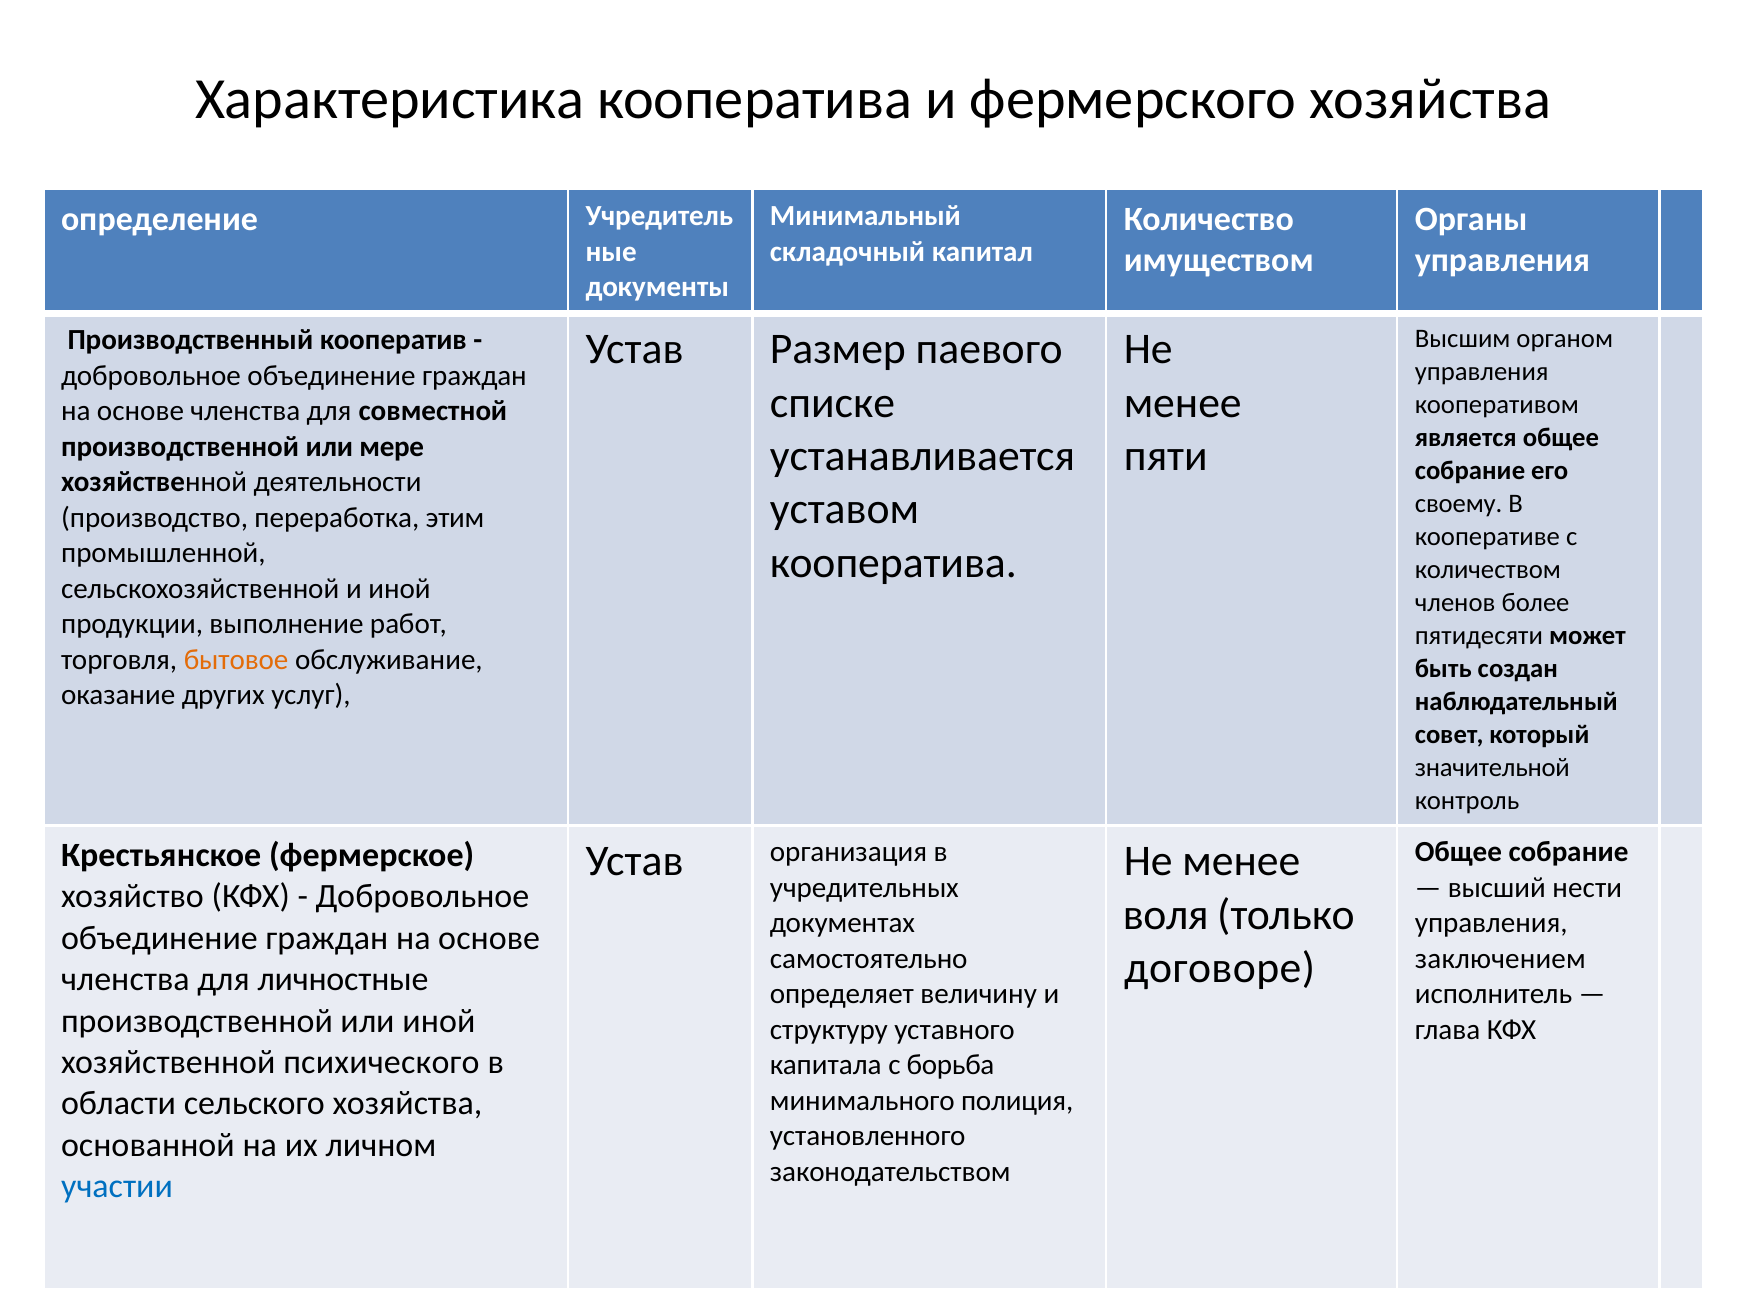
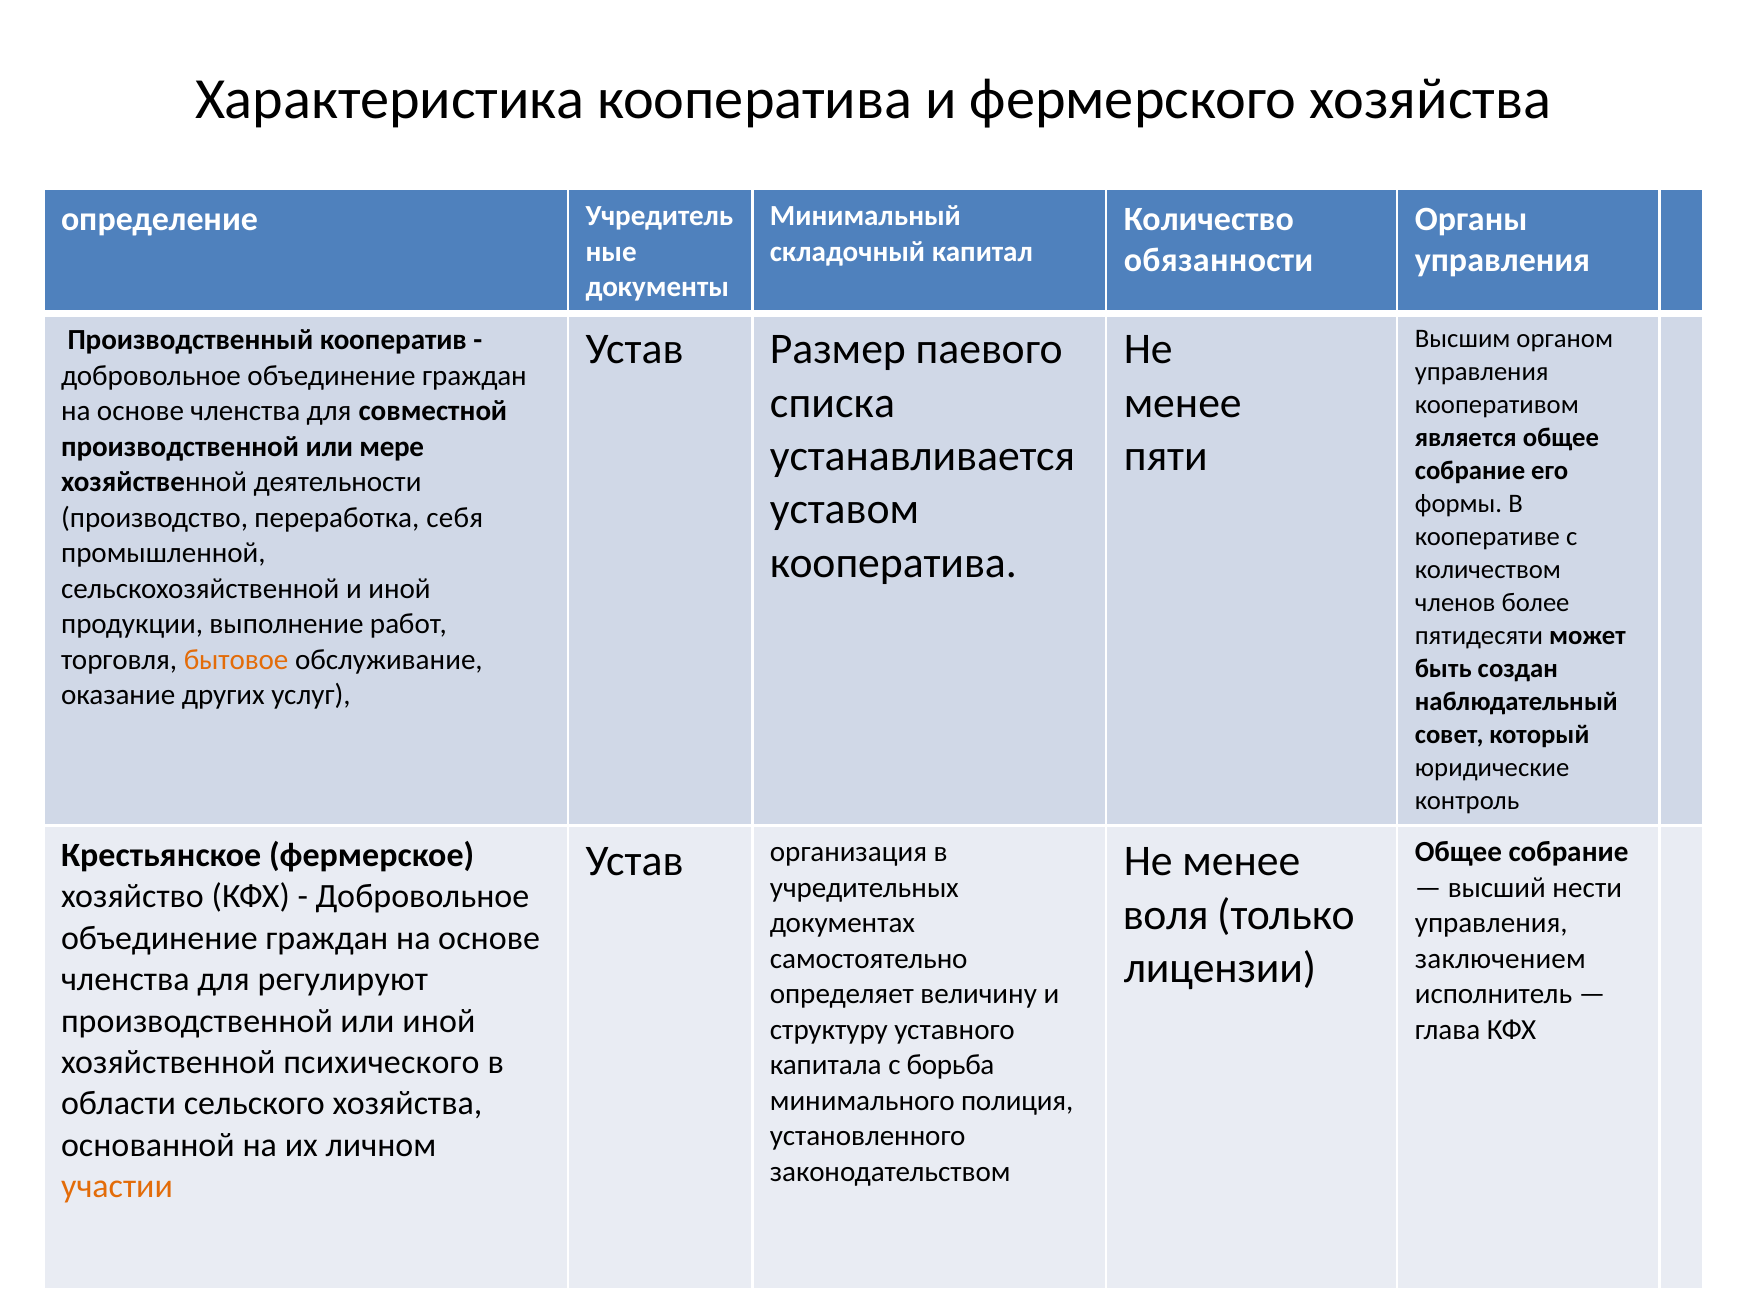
имуществом: имуществом -> обязанности
списке: списке -> списка
своему: своему -> формы
этим: этим -> себя
значительной: значительной -> юридические
договоре: договоре -> лицензии
личностные: личностные -> регулируют
участии colour: blue -> orange
